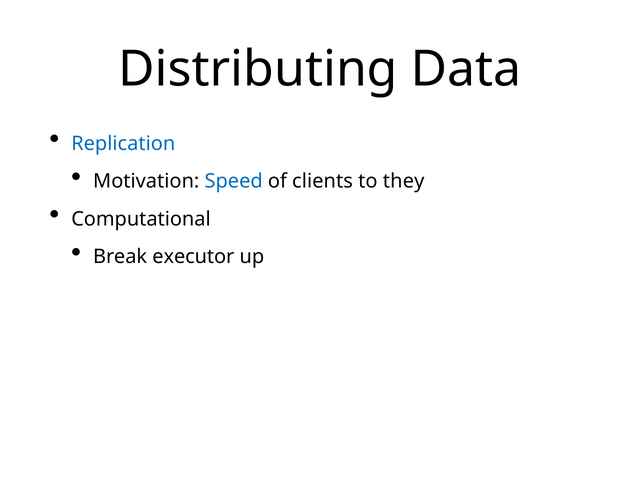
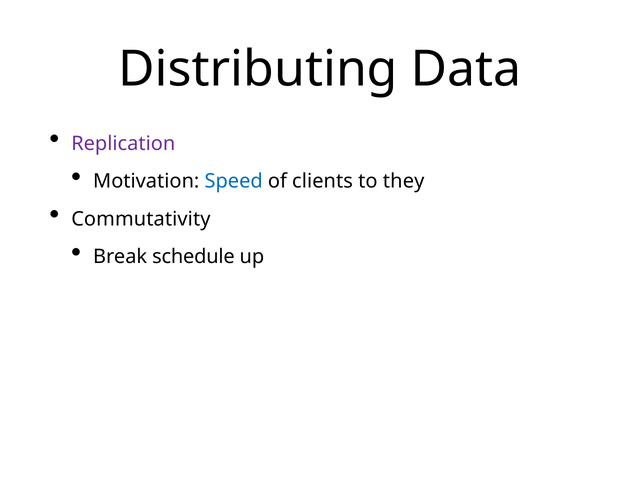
Replication colour: blue -> purple
Computational: Computational -> Commutativity
executor: executor -> schedule
